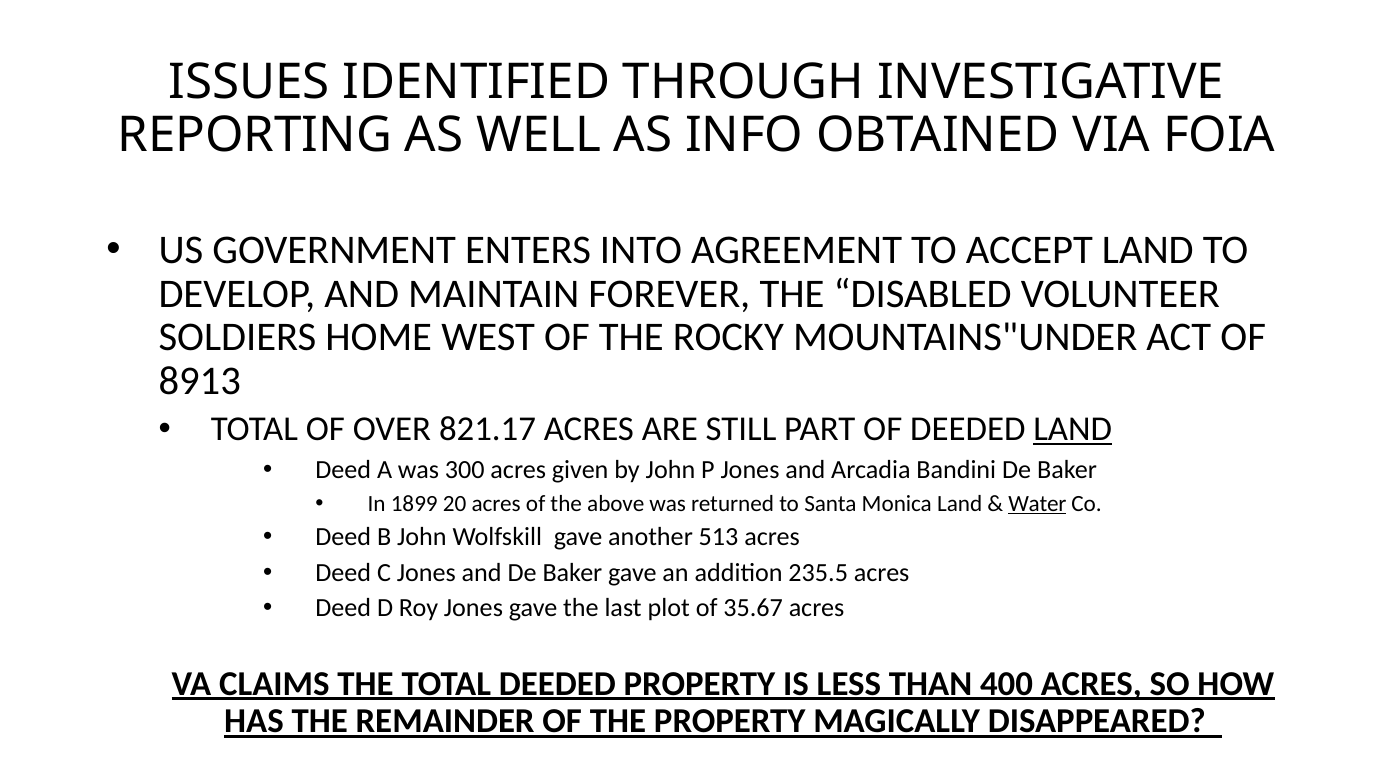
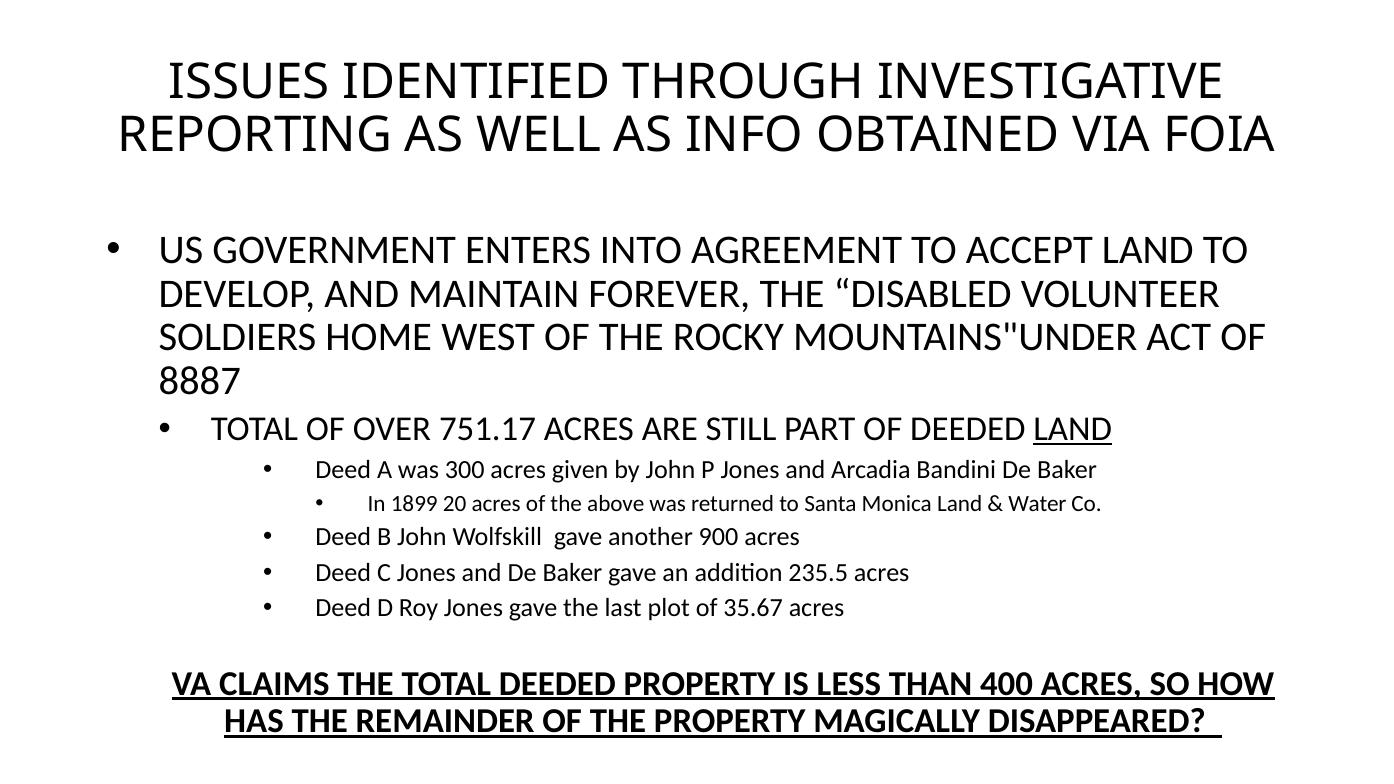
8913: 8913 -> 8887
821.17: 821.17 -> 751.17
Water underline: present -> none
513: 513 -> 900
